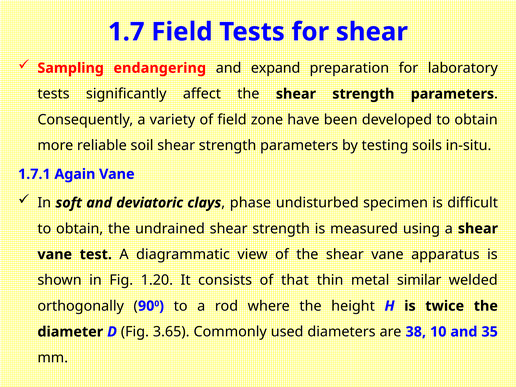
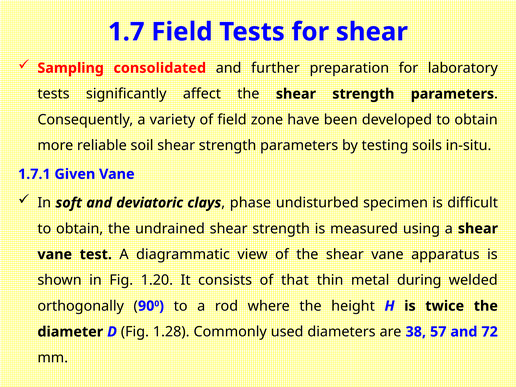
endangering: endangering -> consolidated
expand: expand -> further
Again: Again -> Given
similar: similar -> during
3.65: 3.65 -> 1.28
10: 10 -> 57
35: 35 -> 72
